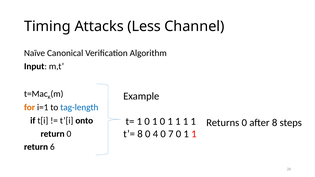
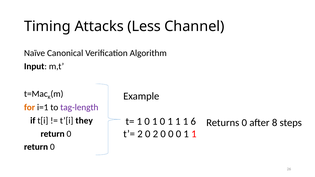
tag-length colour: blue -> purple
onto: onto -> they
1 1 1 1: 1 -> 6
t’= 8: 8 -> 2
0 4: 4 -> 2
7 at (171, 134): 7 -> 0
6 at (52, 147): 6 -> 0
